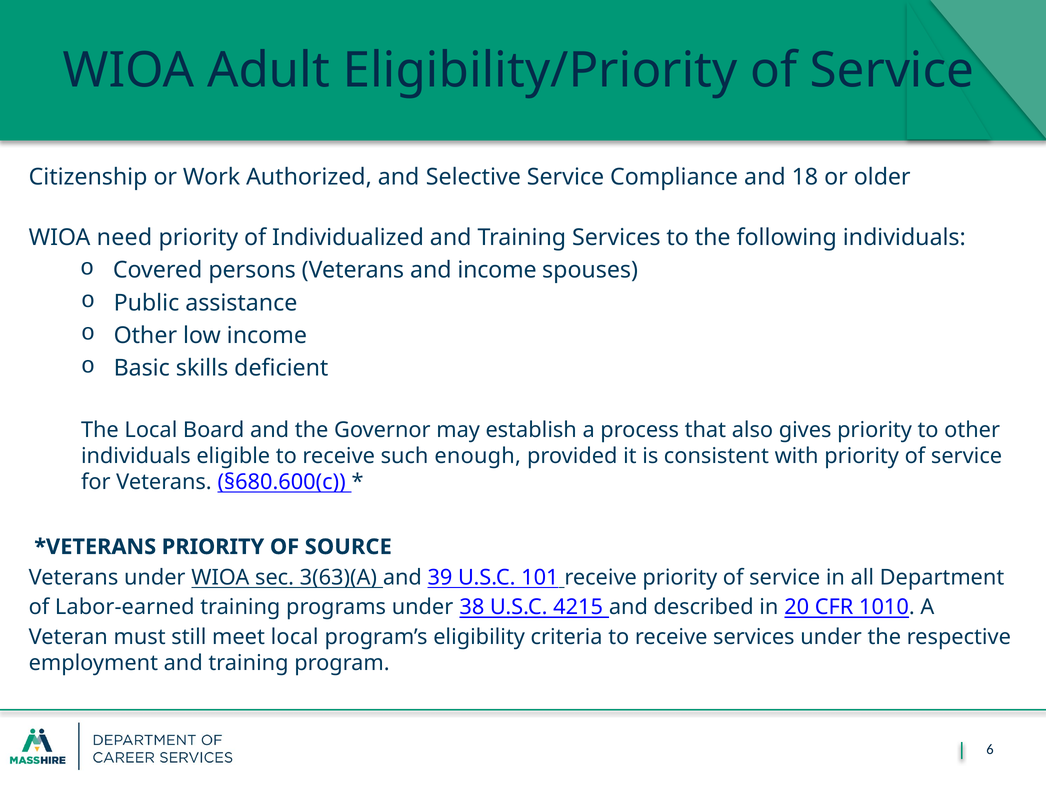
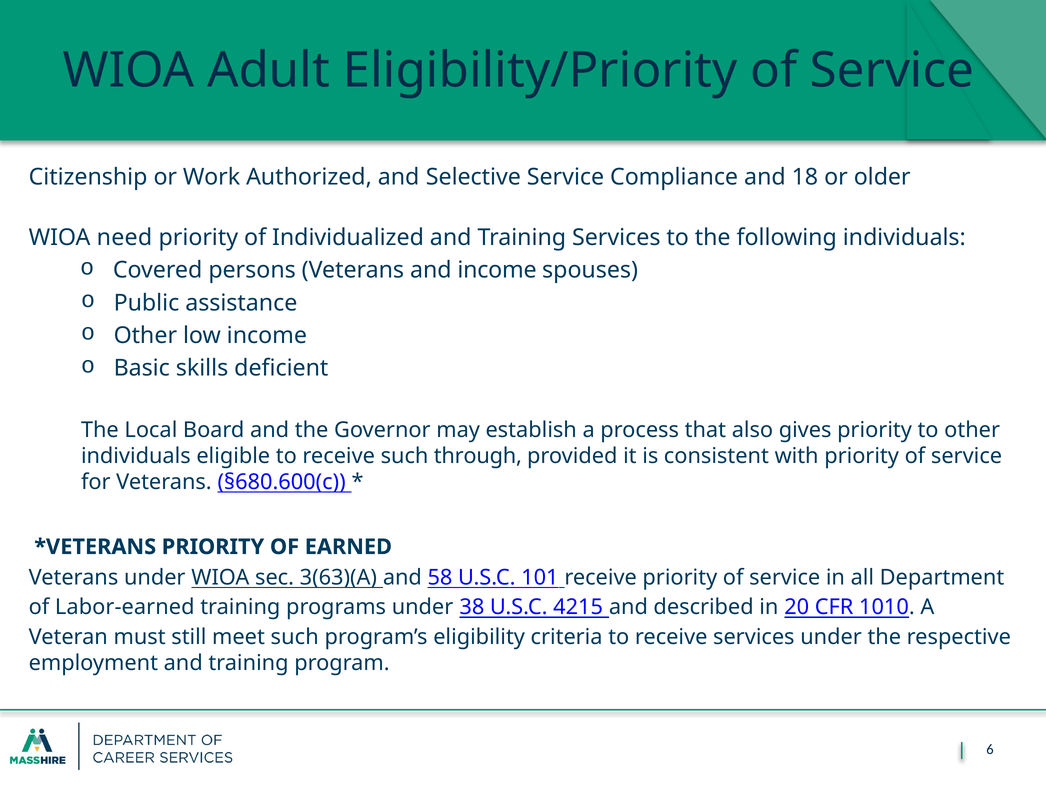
enough: enough -> through
SOURCE: SOURCE -> EARNED
39: 39 -> 58
meet local: local -> such
